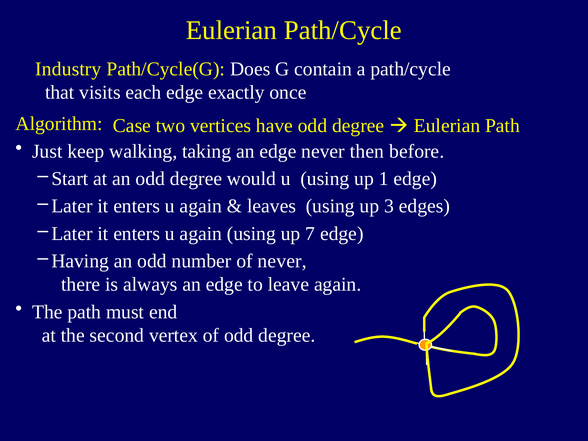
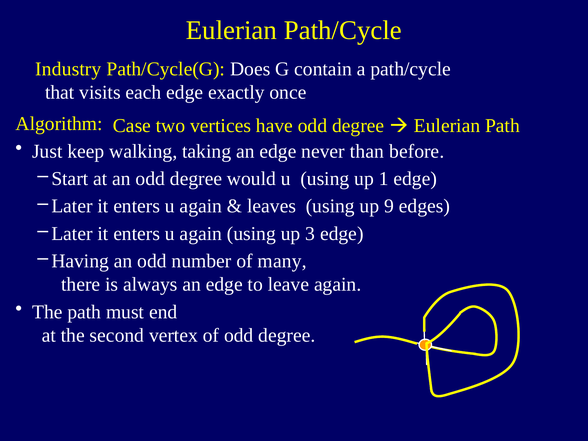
then: then -> than
3: 3 -> 9
7: 7 -> 3
of never: never -> many
